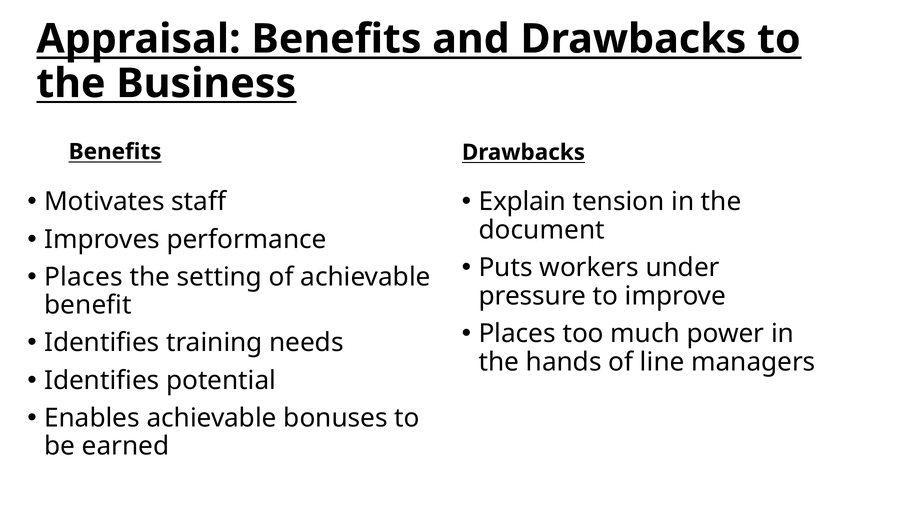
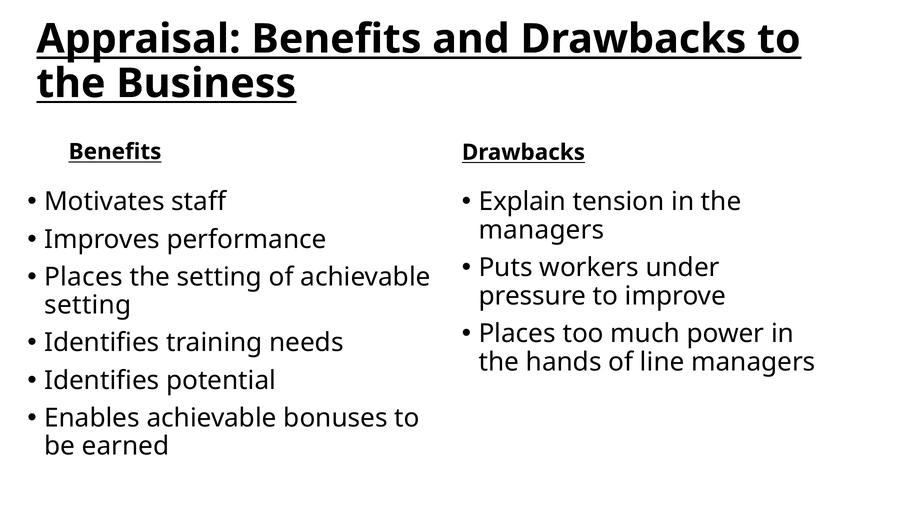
document at (542, 230): document -> managers
benefit at (88, 306): benefit -> setting
